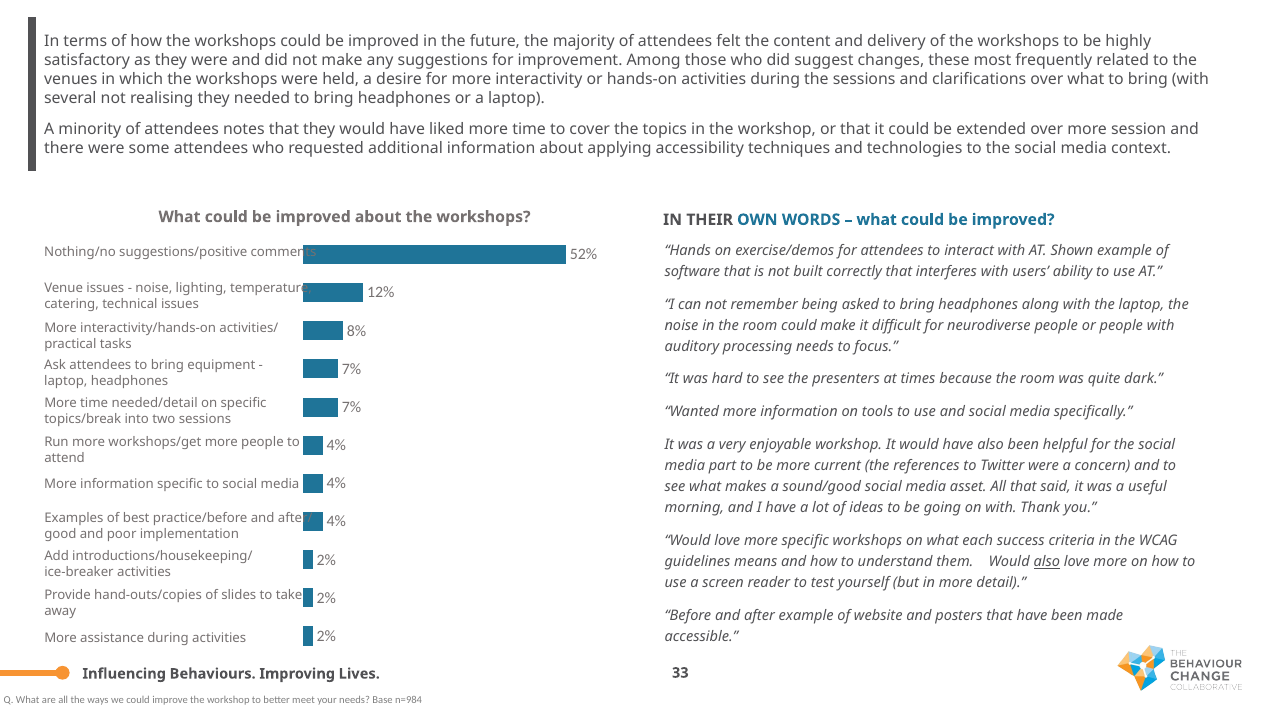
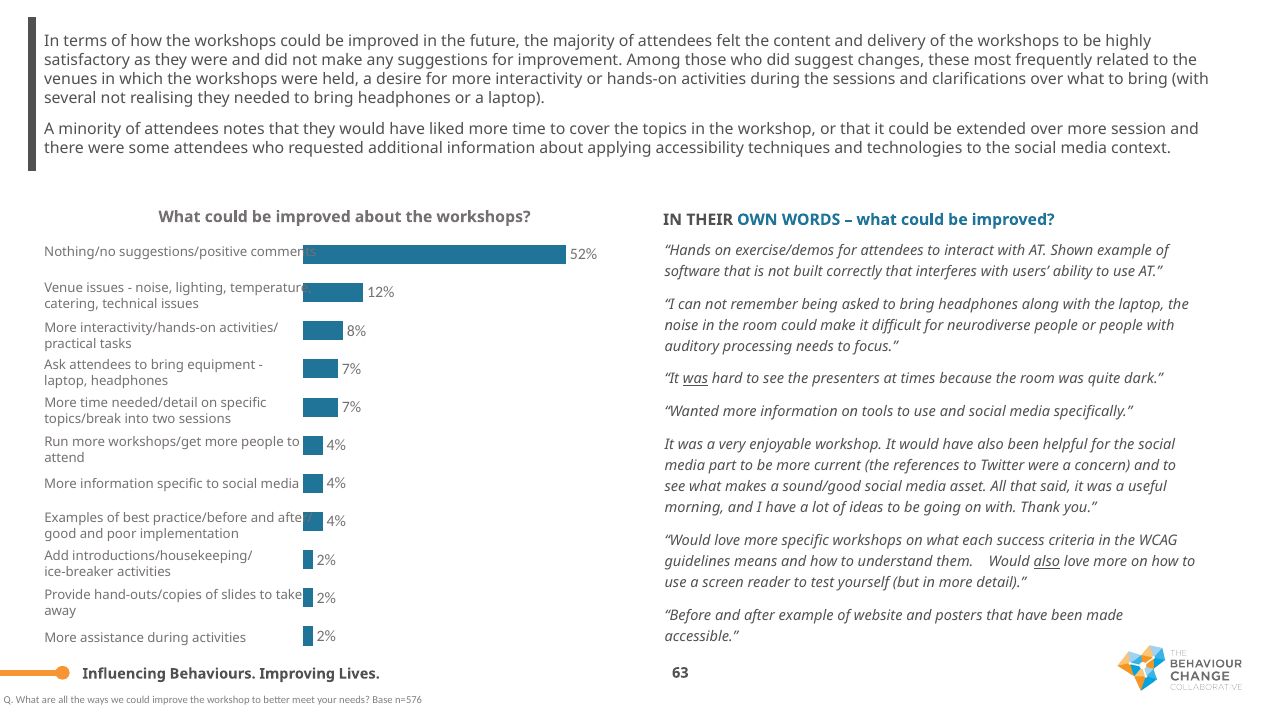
was at (696, 379) underline: none -> present
33: 33 -> 63
n=984: n=984 -> n=576
